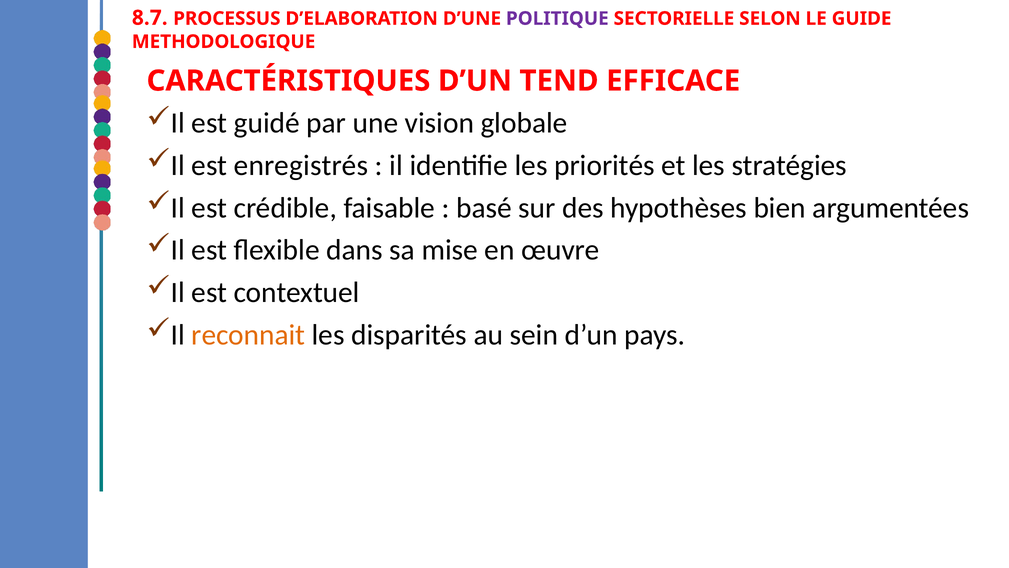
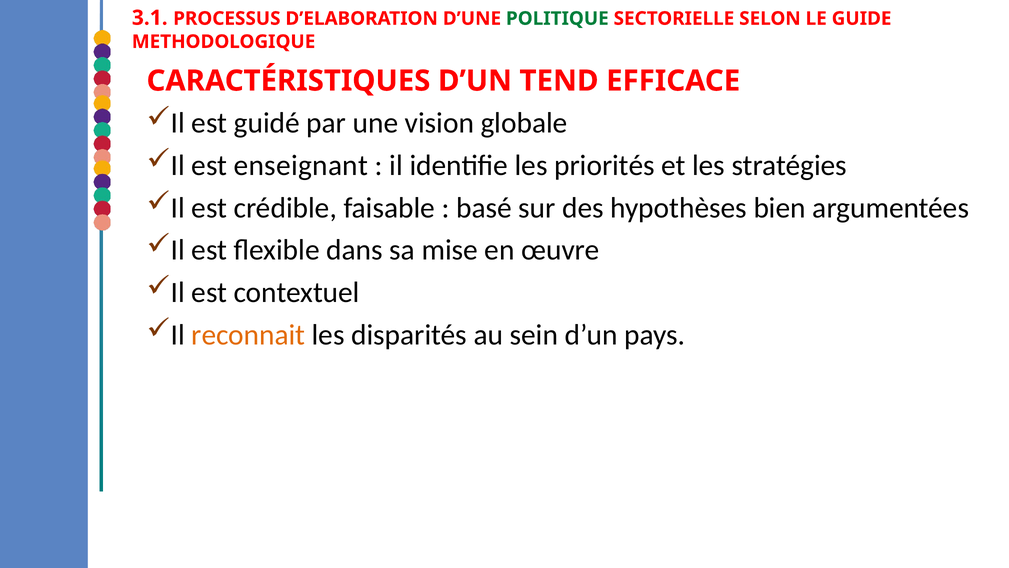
8.7: 8.7 -> 3.1
POLITIQUE colour: purple -> green
enregistrés: enregistrés -> enseignant
